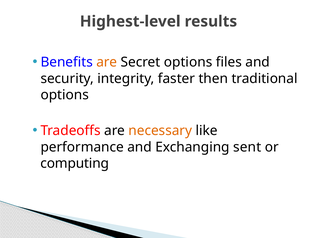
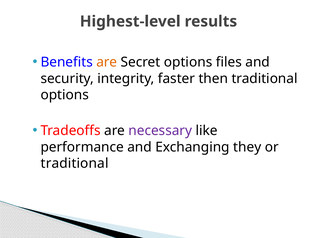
necessary colour: orange -> purple
sent: sent -> they
computing at (75, 163): computing -> traditional
